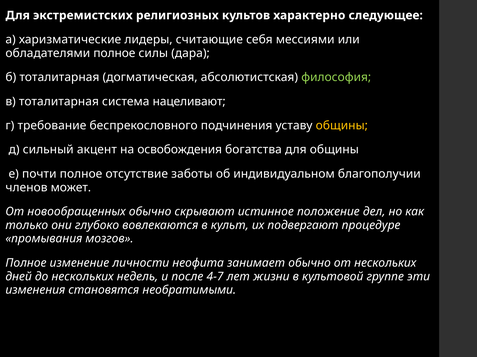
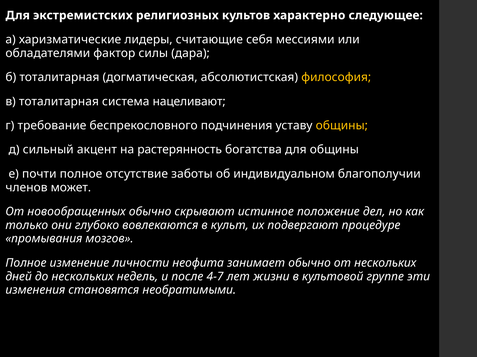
обладателями полное: полное -> фактор
философия colour: light green -> yellow
освобождения: освобождения -> растерянность
